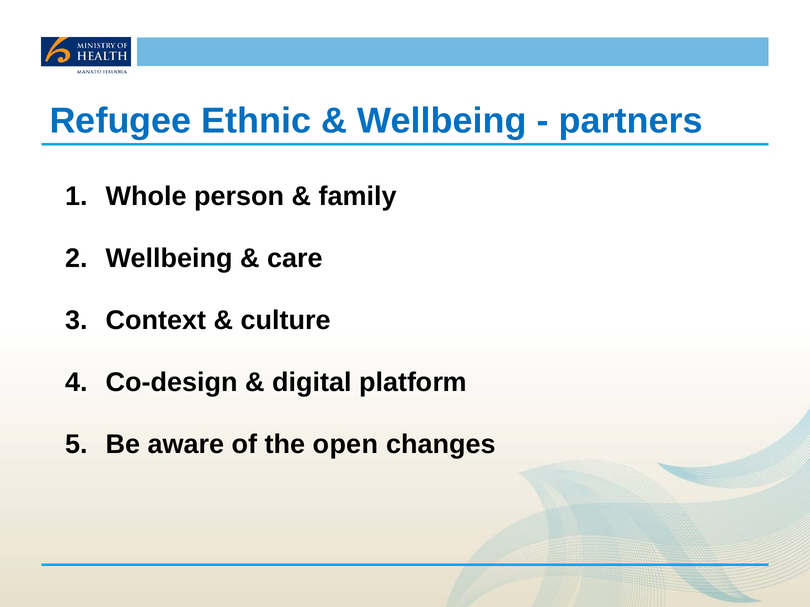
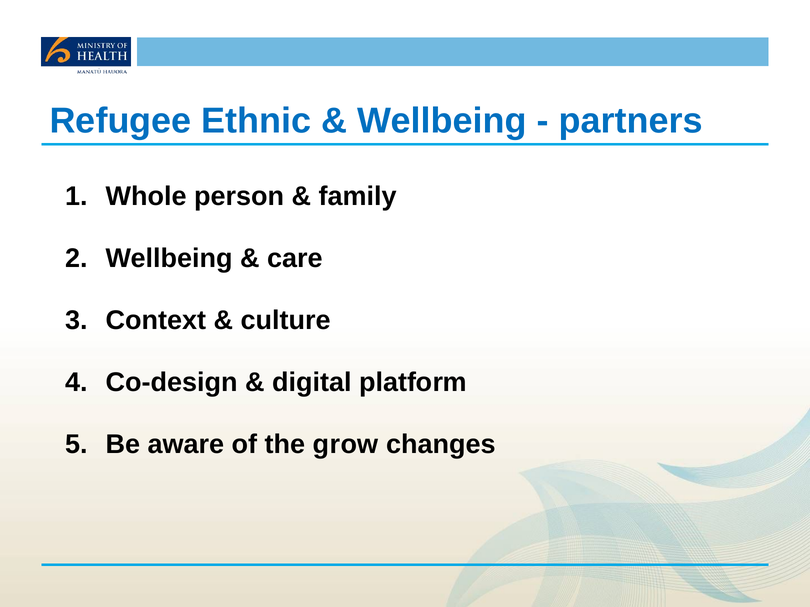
open: open -> grow
